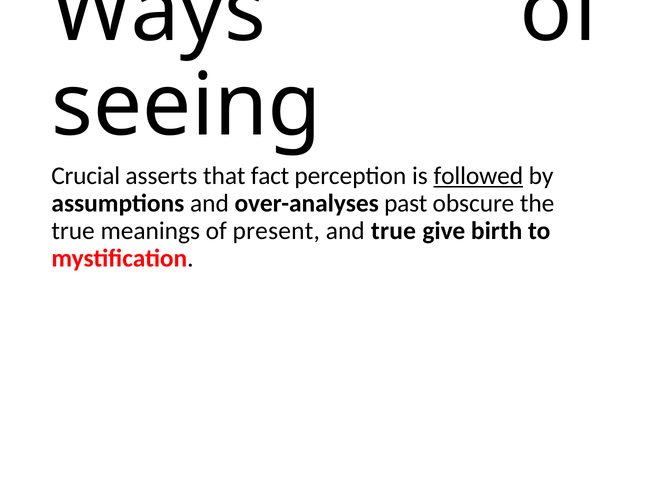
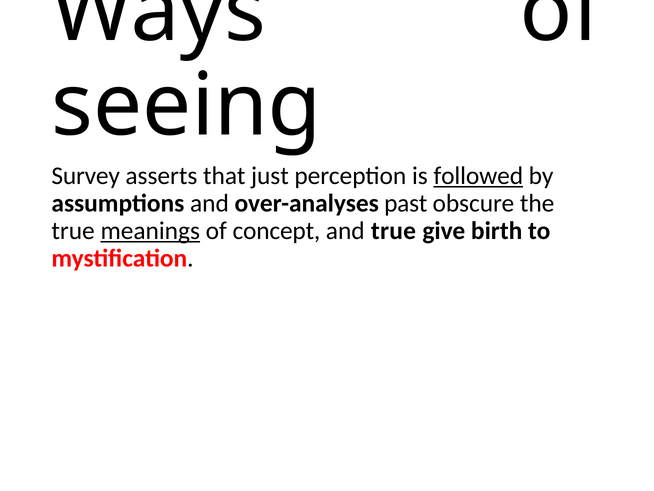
Crucial: Crucial -> Survey
fact: fact -> just
meanings underline: none -> present
present: present -> concept
